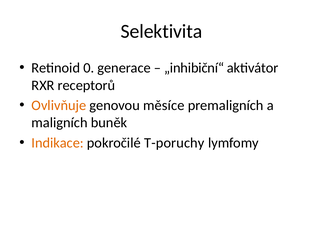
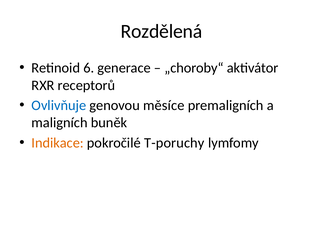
Selektivita: Selektivita -> Rozdělená
0: 0 -> 6
„inhibiční“: „inhibiční“ -> „choroby“
Ovlivňuje colour: orange -> blue
